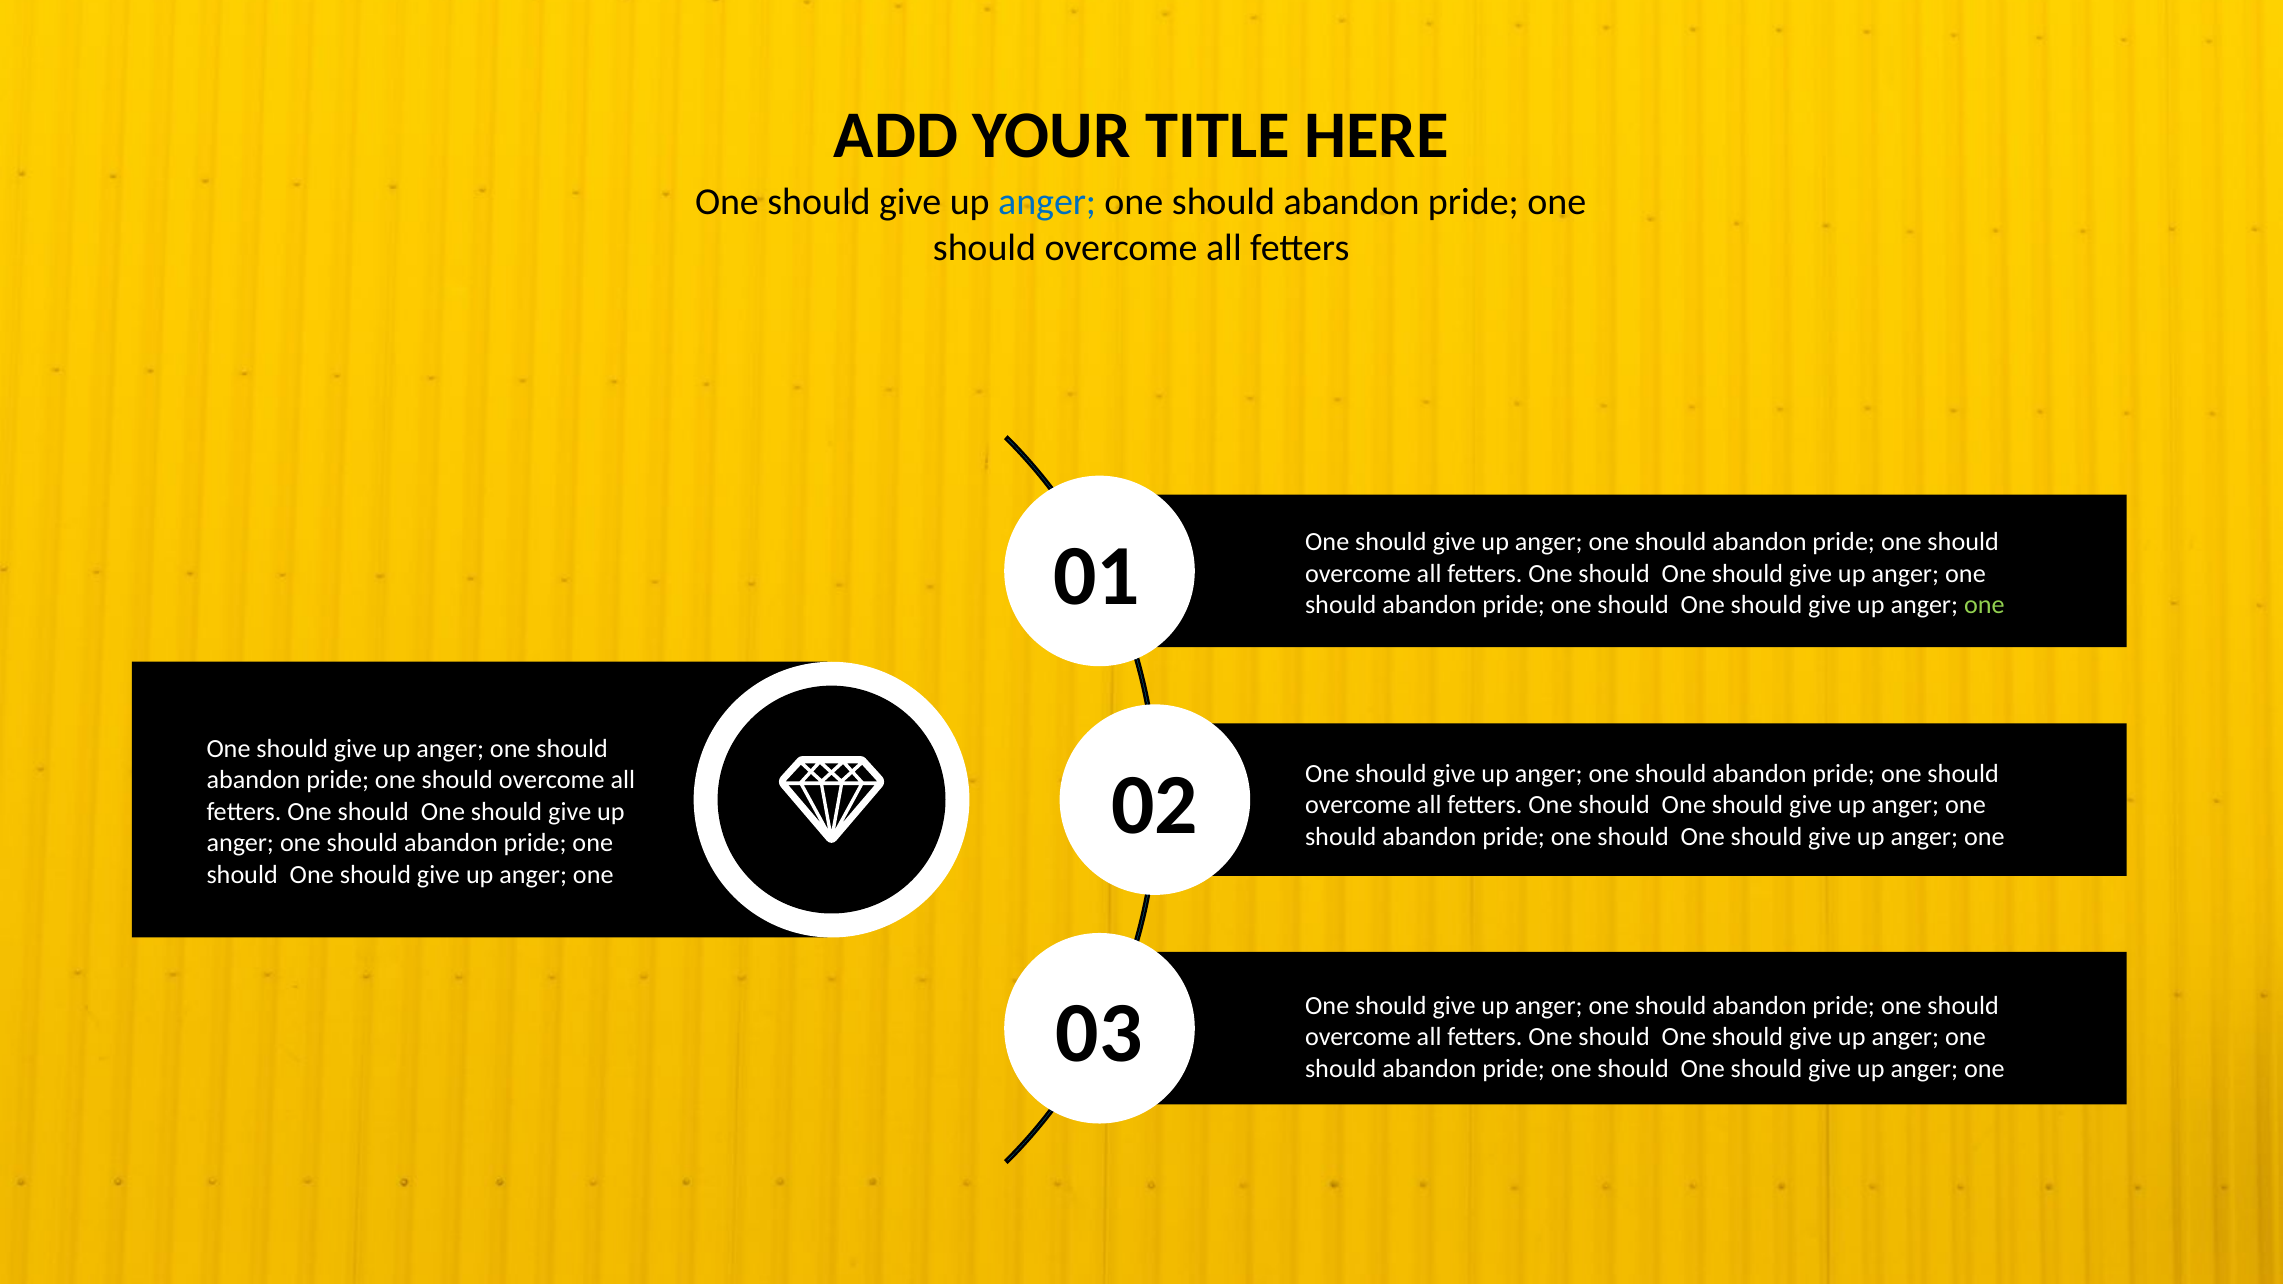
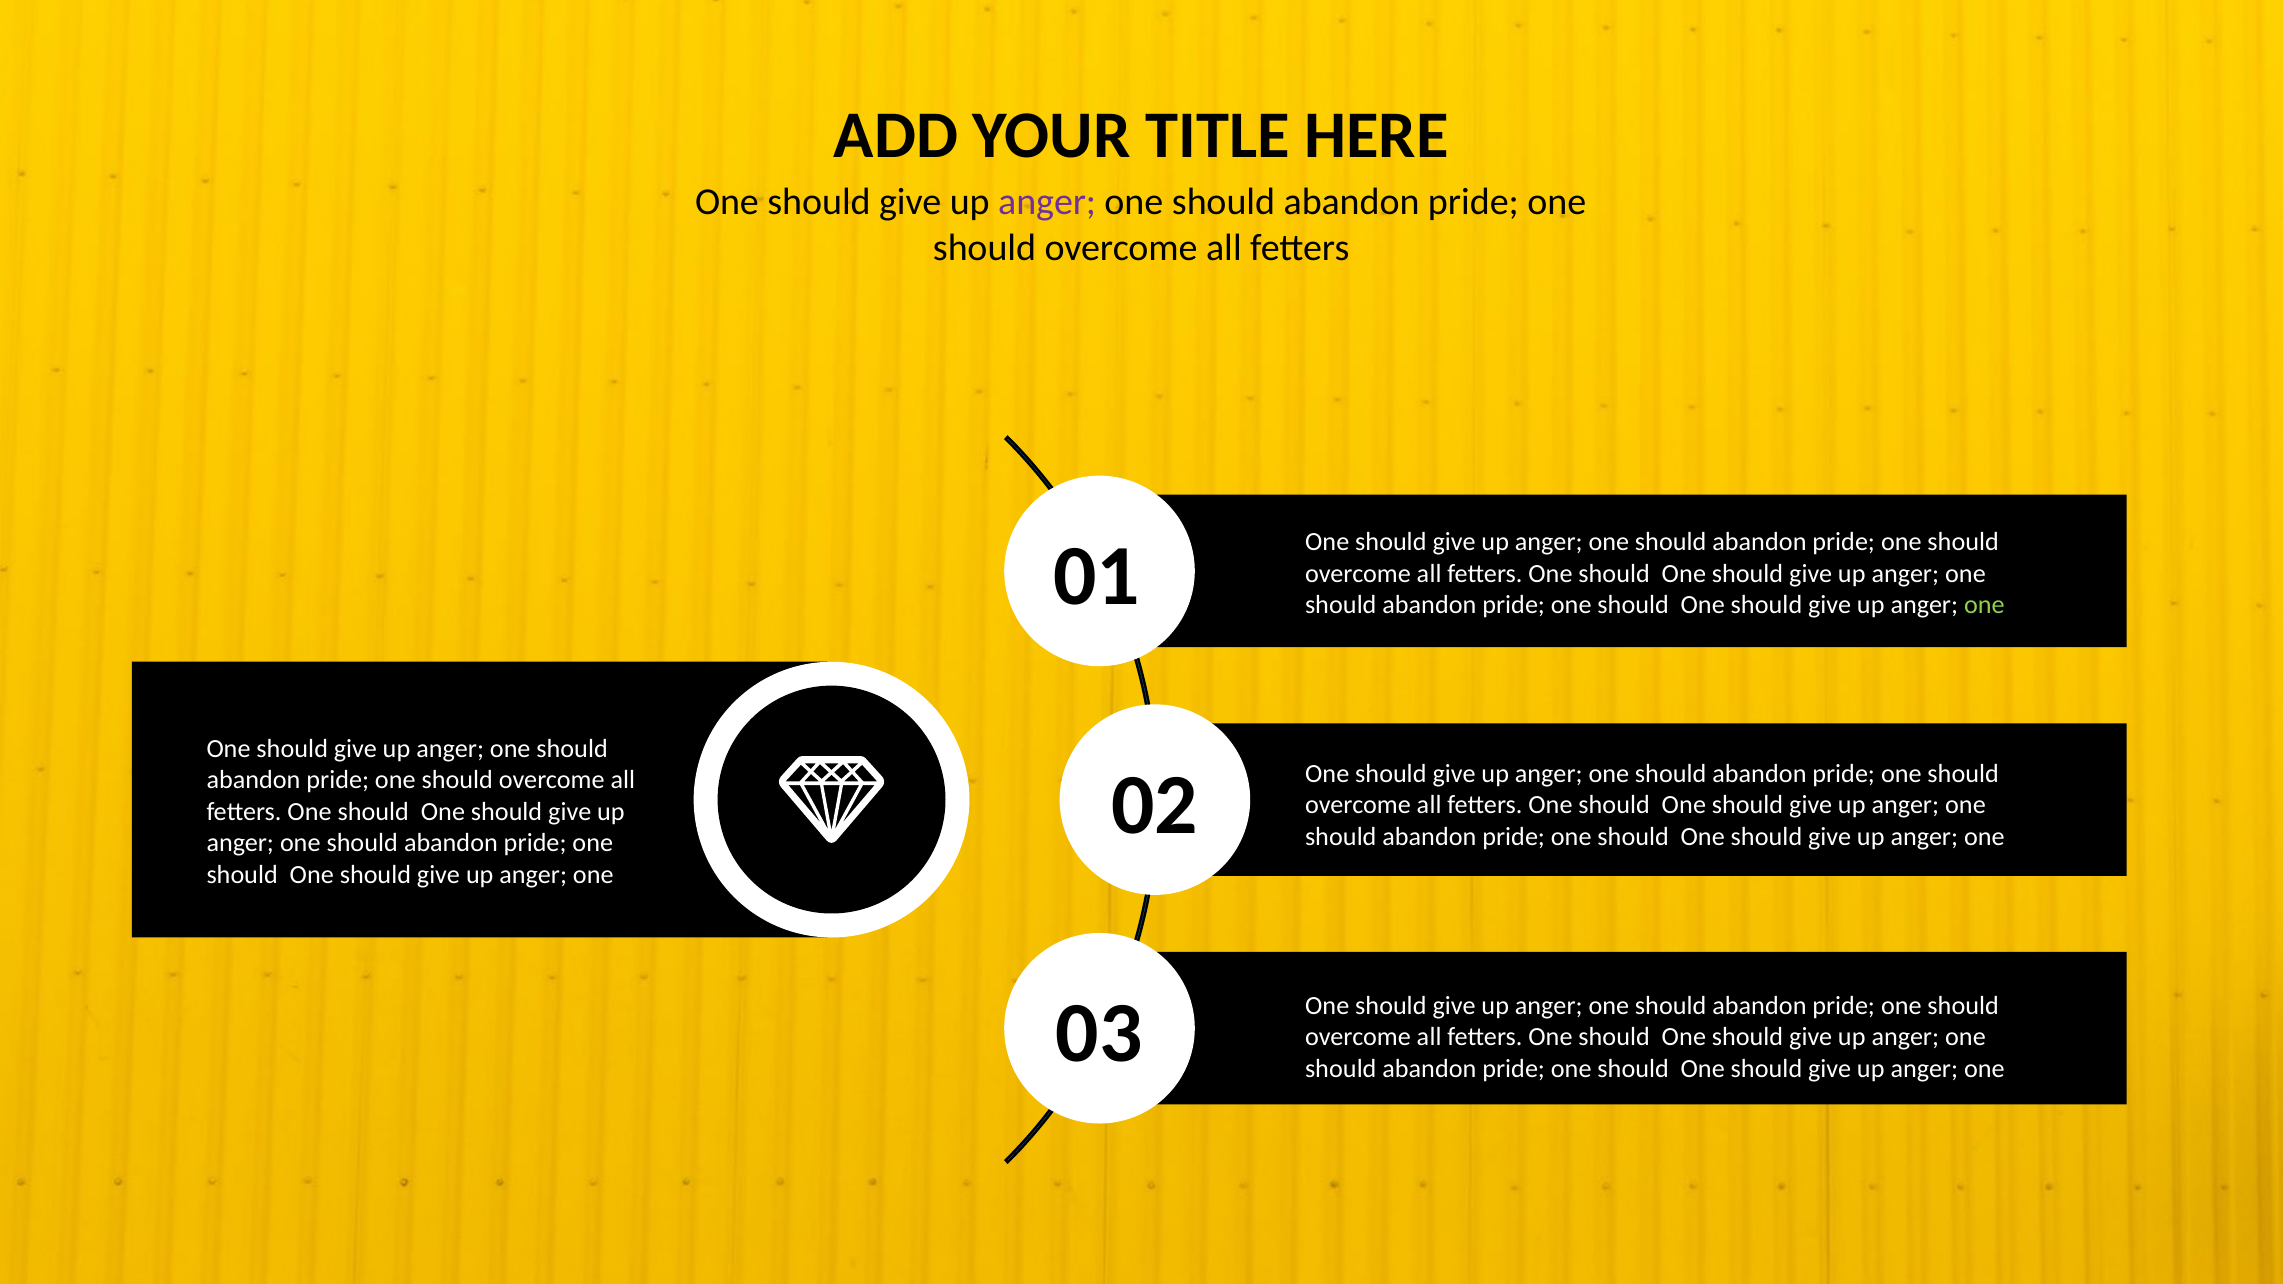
anger at (1047, 202) colour: blue -> purple
